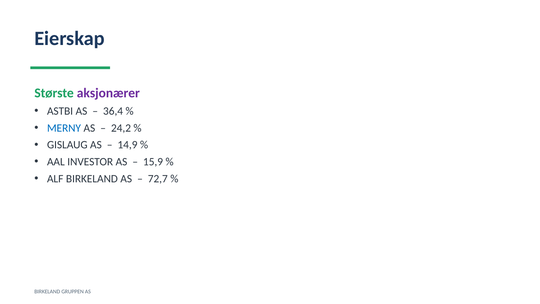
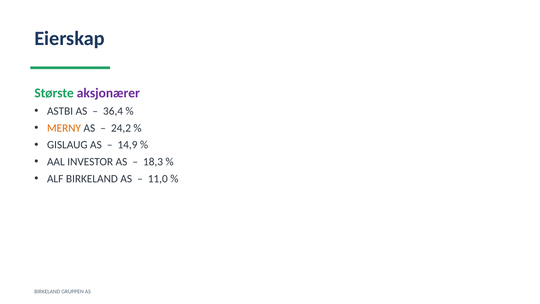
MERNY colour: blue -> orange
15,9: 15,9 -> 18,3
72,7: 72,7 -> 11,0
